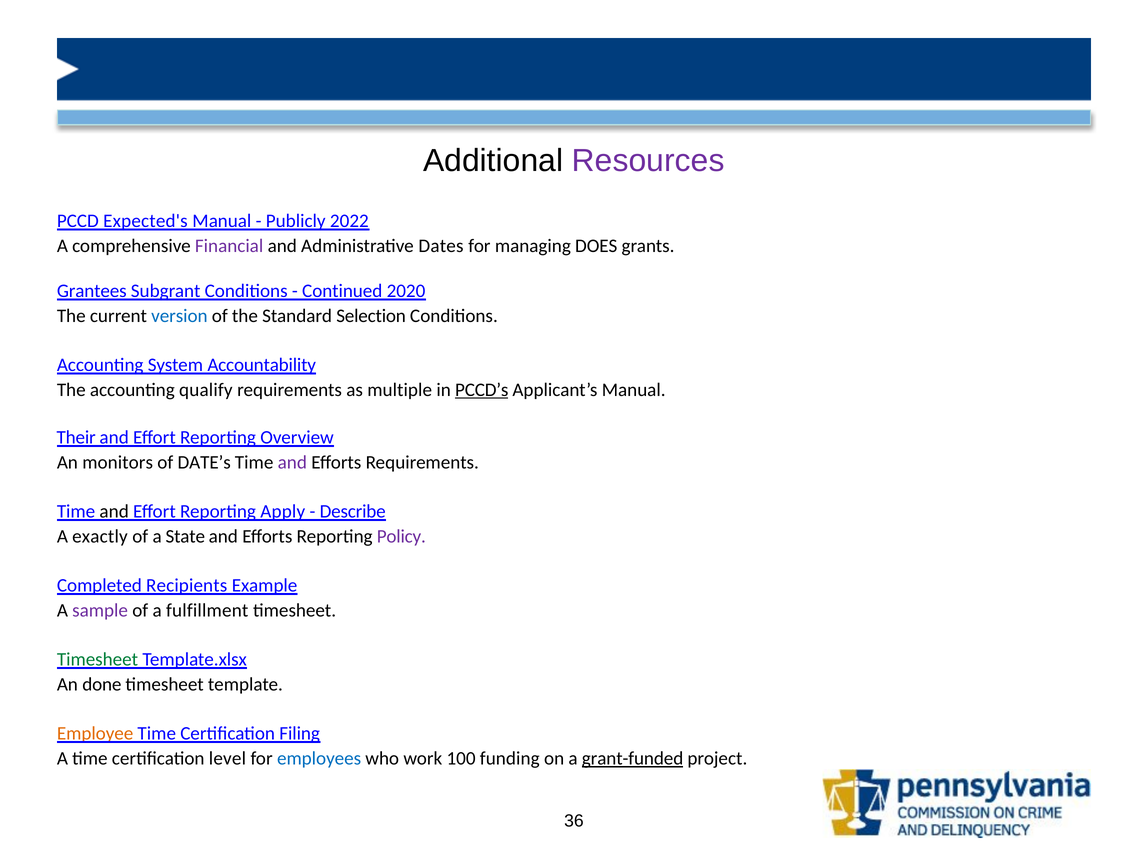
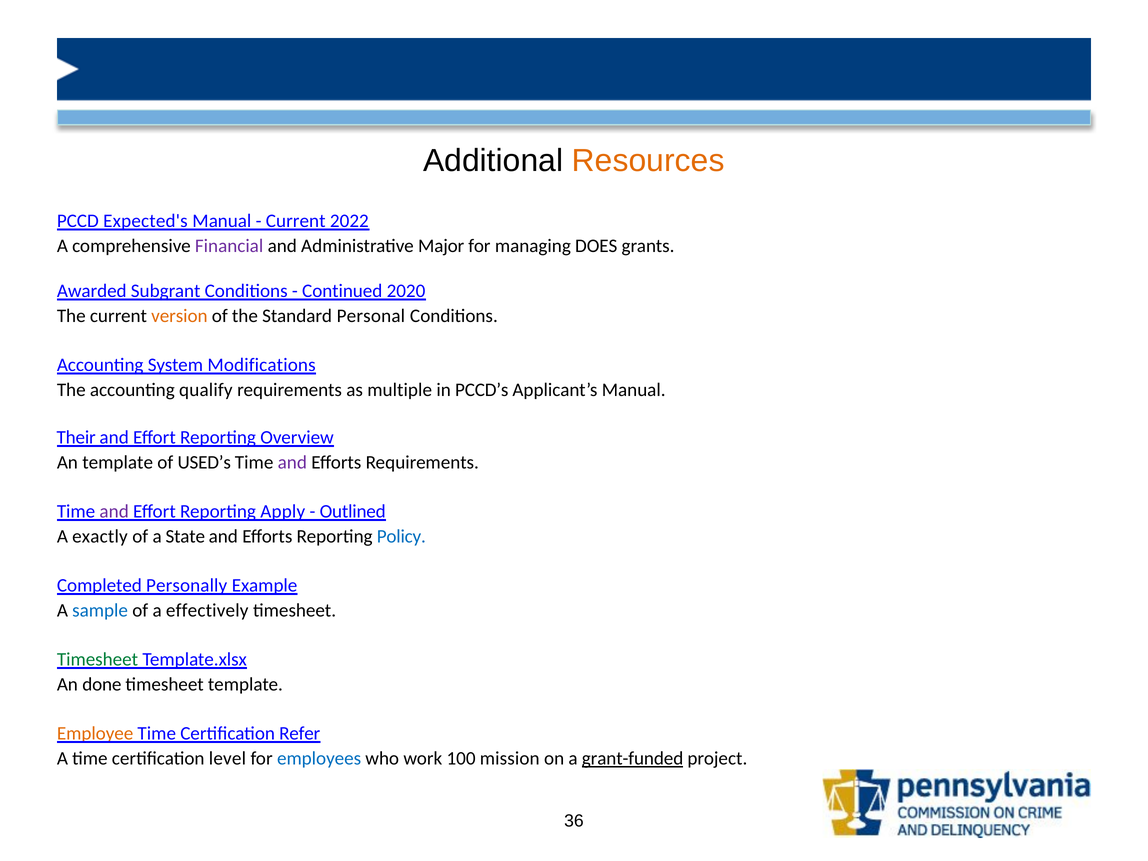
Resources colour: purple -> orange
Publicly at (296, 221): Publicly -> Current
Dates: Dates -> Major
Grantees: Grantees -> Awarded
version colour: blue -> orange
Selection: Selection -> Personal
Accountability: Accountability -> Modifications
PCCD’s underline: present -> none
An monitors: monitors -> template
DATE’s: DATE’s -> USED’s
and at (114, 511) colour: black -> purple
Describe: Describe -> Outlined
Policy colour: purple -> blue
Recipients: Recipients -> Personally
sample colour: purple -> blue
fulfillment: fulfillment -> effectively
Filing: Filing -> Refer
funding: funding -> mission
